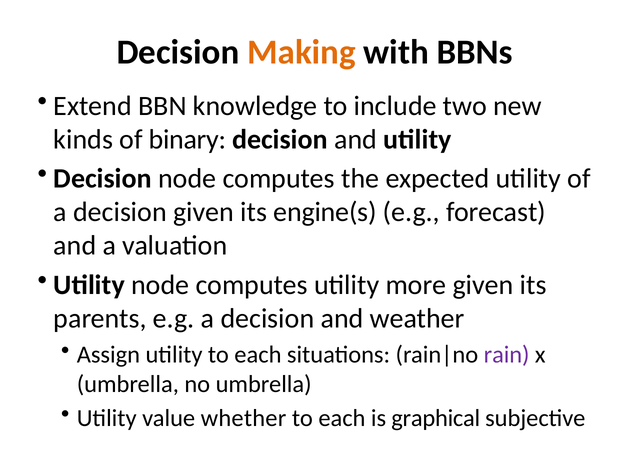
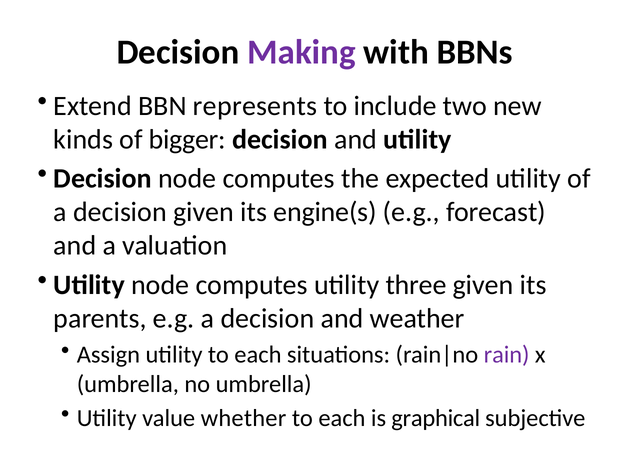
Making colour: orange -> purple
knowledge: knowledge -> represents
binary: binary -> bigger
more: more -> three
